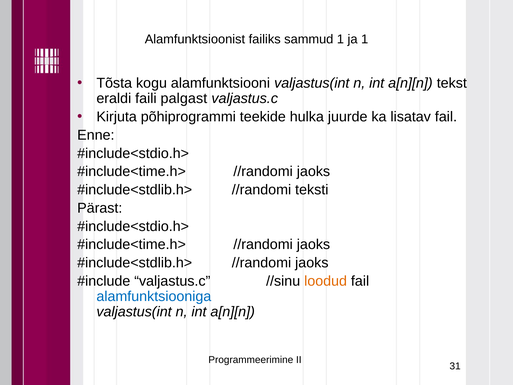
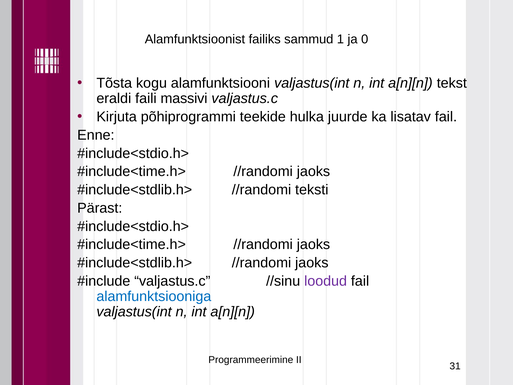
ja 1: 1 -> 0
palgast: palgast -> massivi
loodud colour: orange -> purple
